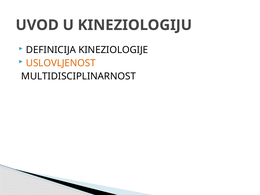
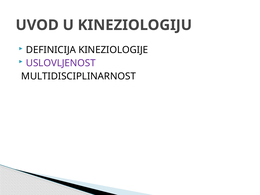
USLOVLJENOST colour: orange -> purple
